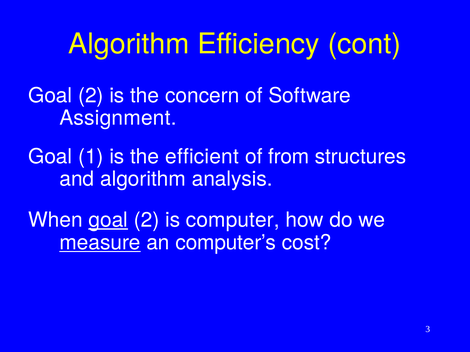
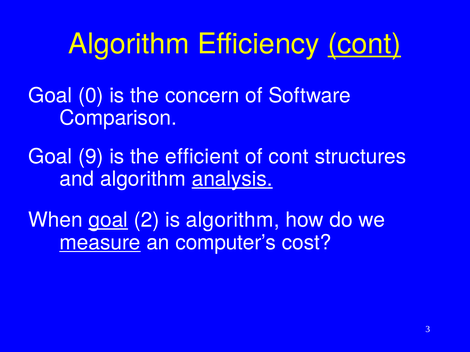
cont at (364, 44) underline: none -> present
2 at (91, 96): 2 -> 0
Assignment: Assignment -> Comparison
1: 1 -> 9
of from: from -> cont
analysis underline: none -> present
is computer: computer -> algorithm
